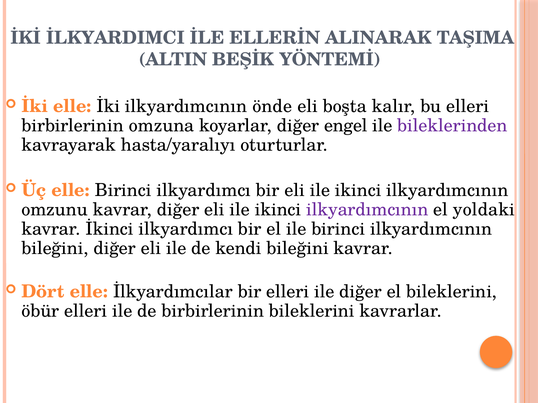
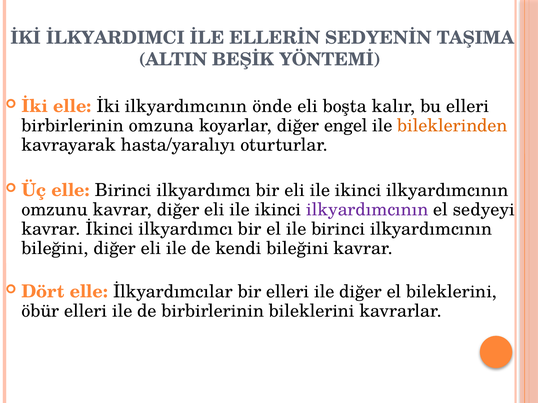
ALINARAK: ALINARAK -> SEDYENİN
bileklerinden colour: purple -> orange
yoldaki: yoldaki -> sedyeyi
